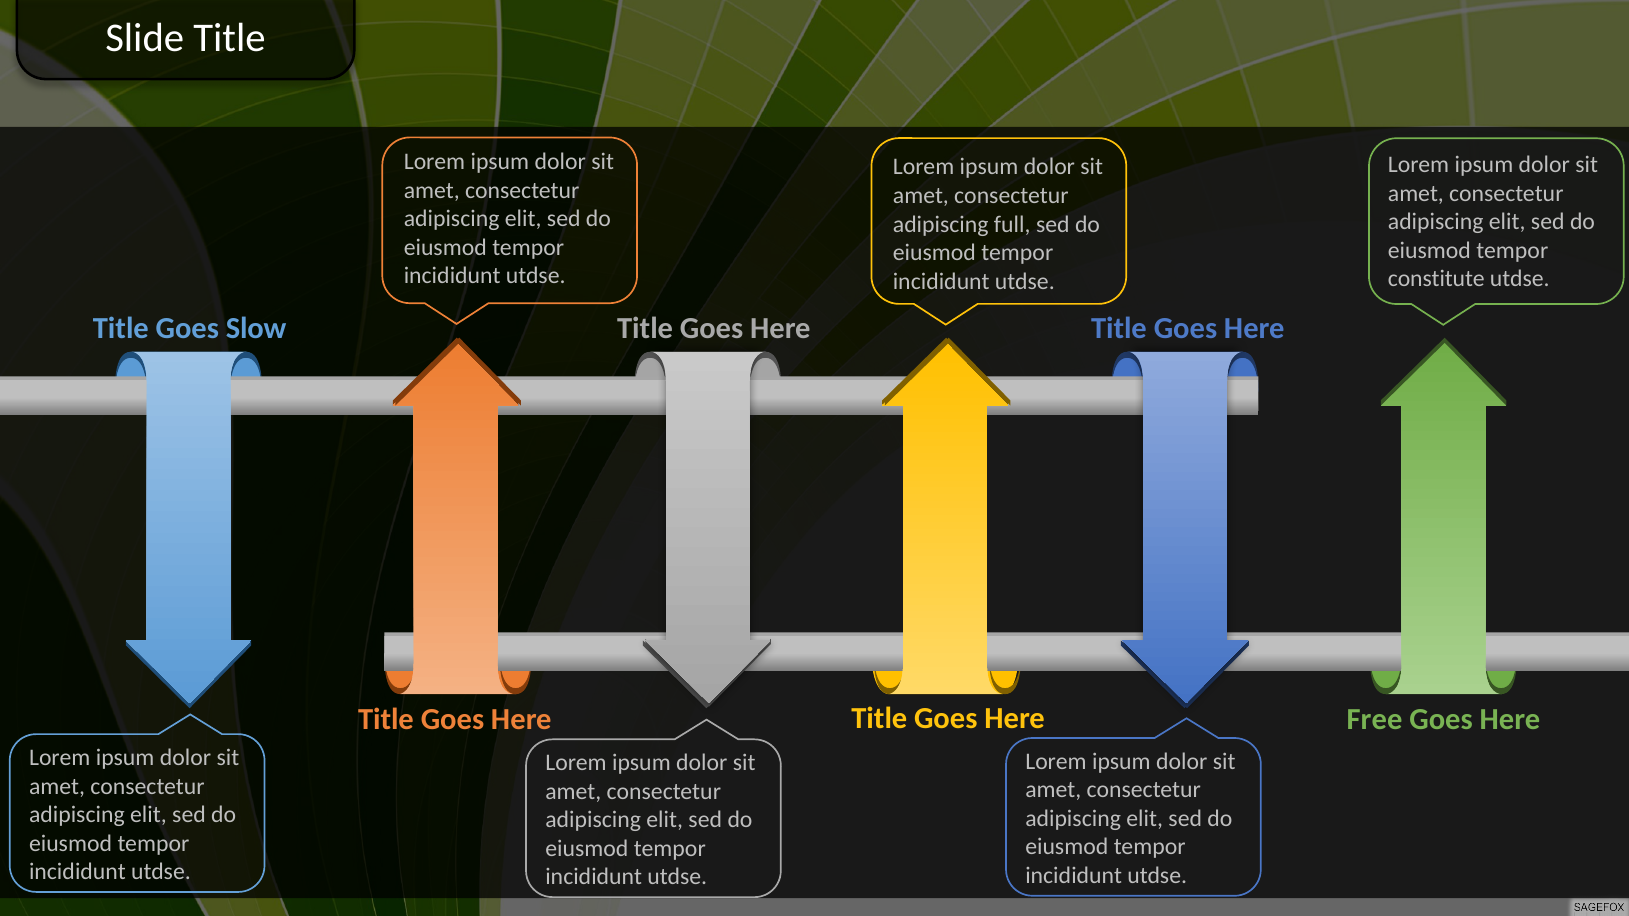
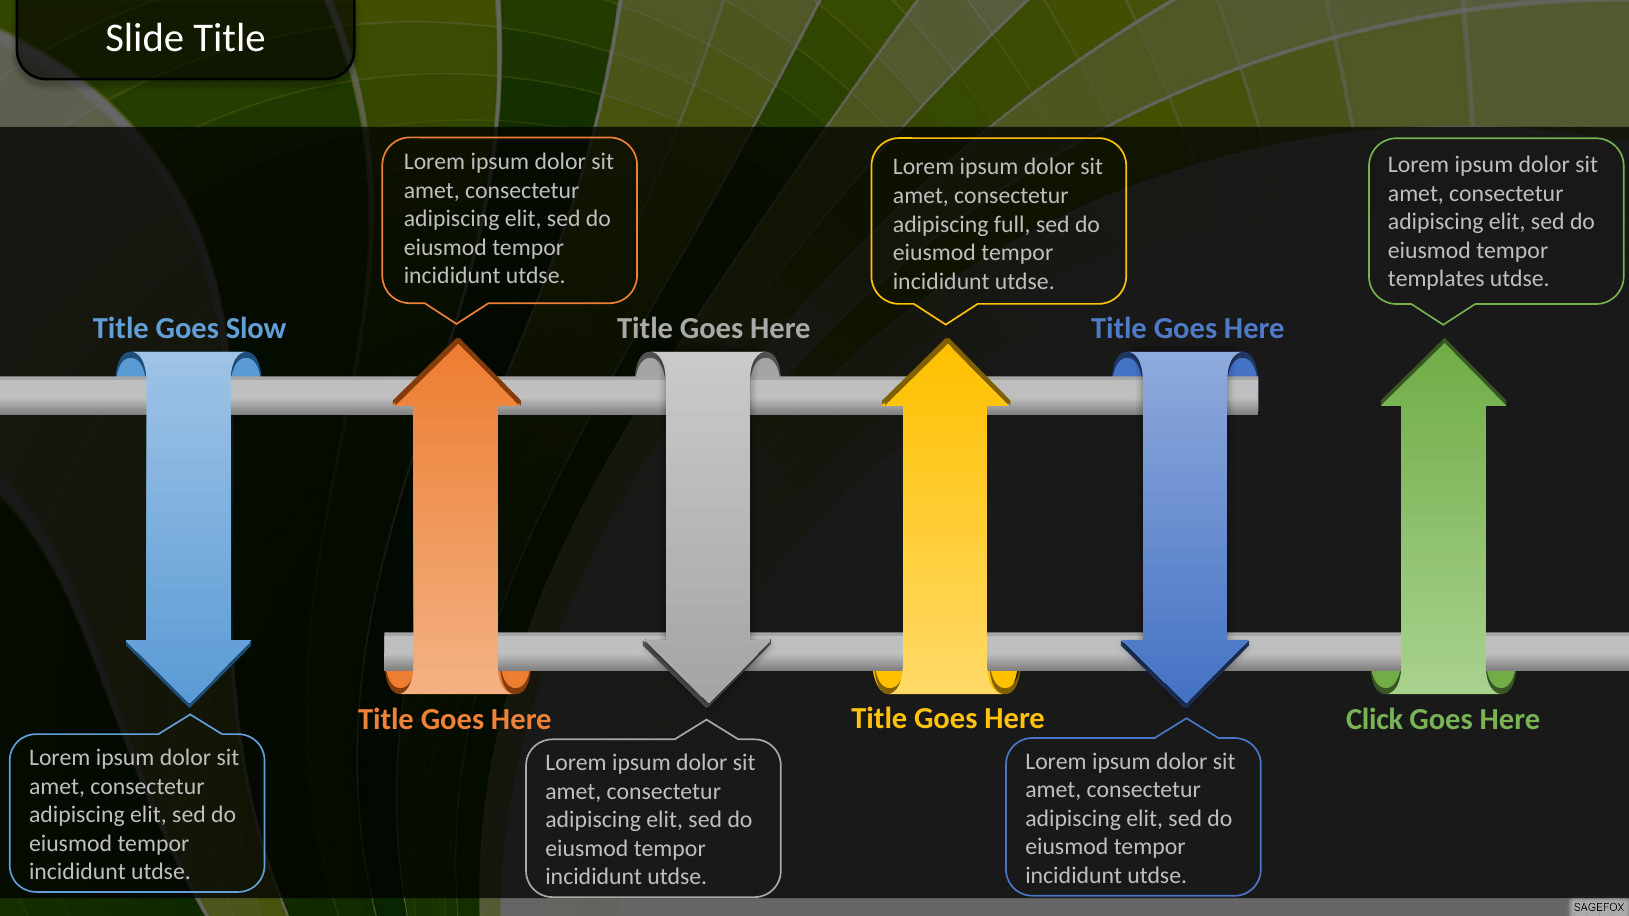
constitute: constitute -> templates
Free: Free -> Click
